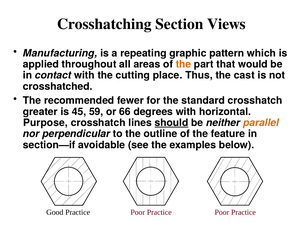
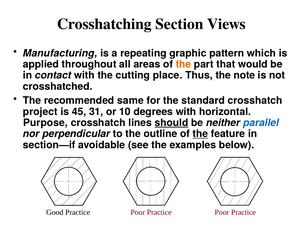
cast: cast -> note
fewer: fewer -> same
greater: greater -> project
59: 59 -> 31
66: 66 -> 10
parallel colour: orange -> blue
the at (200, 134) underline: none -> present
